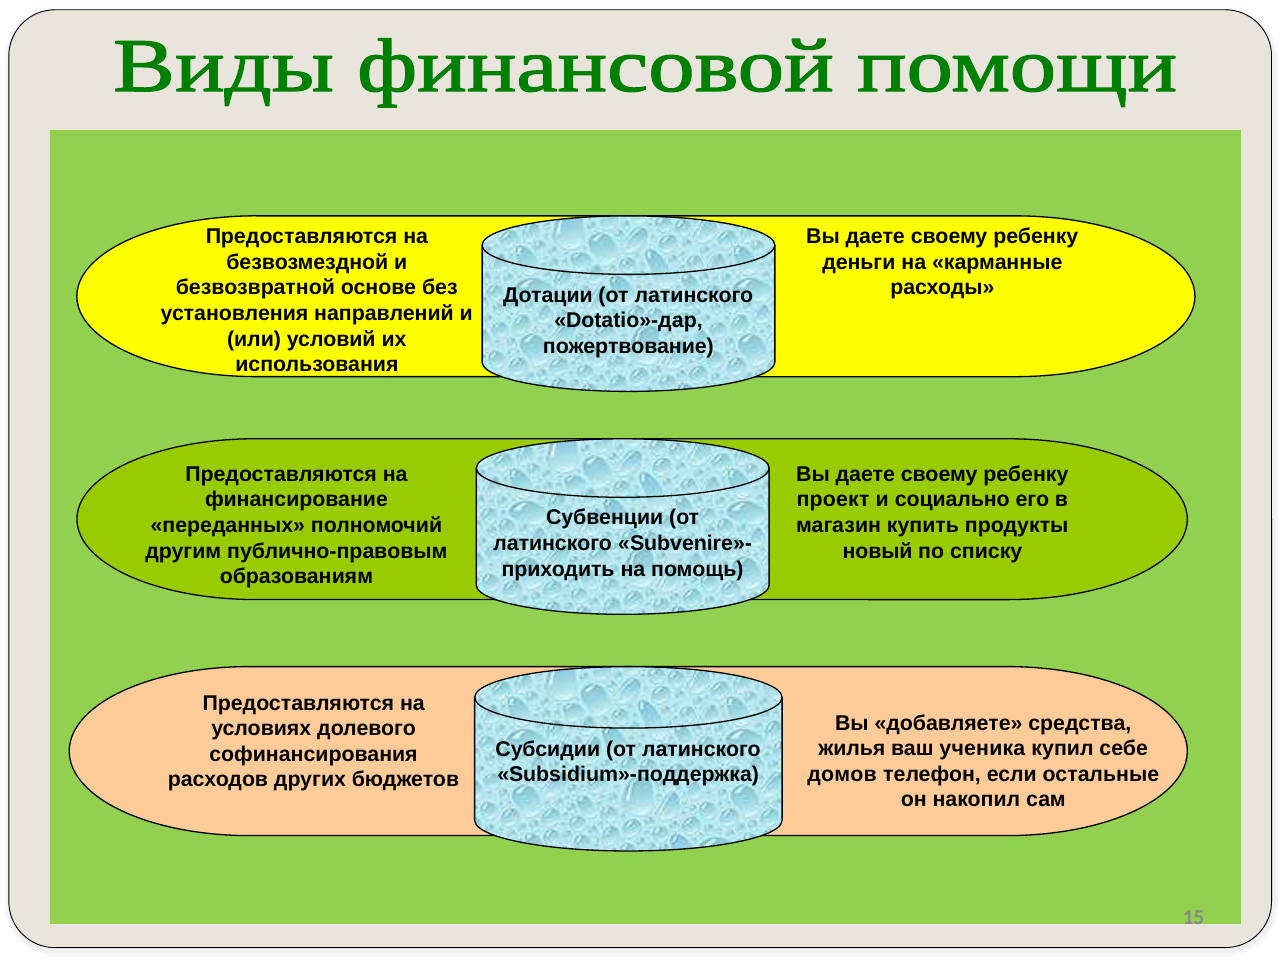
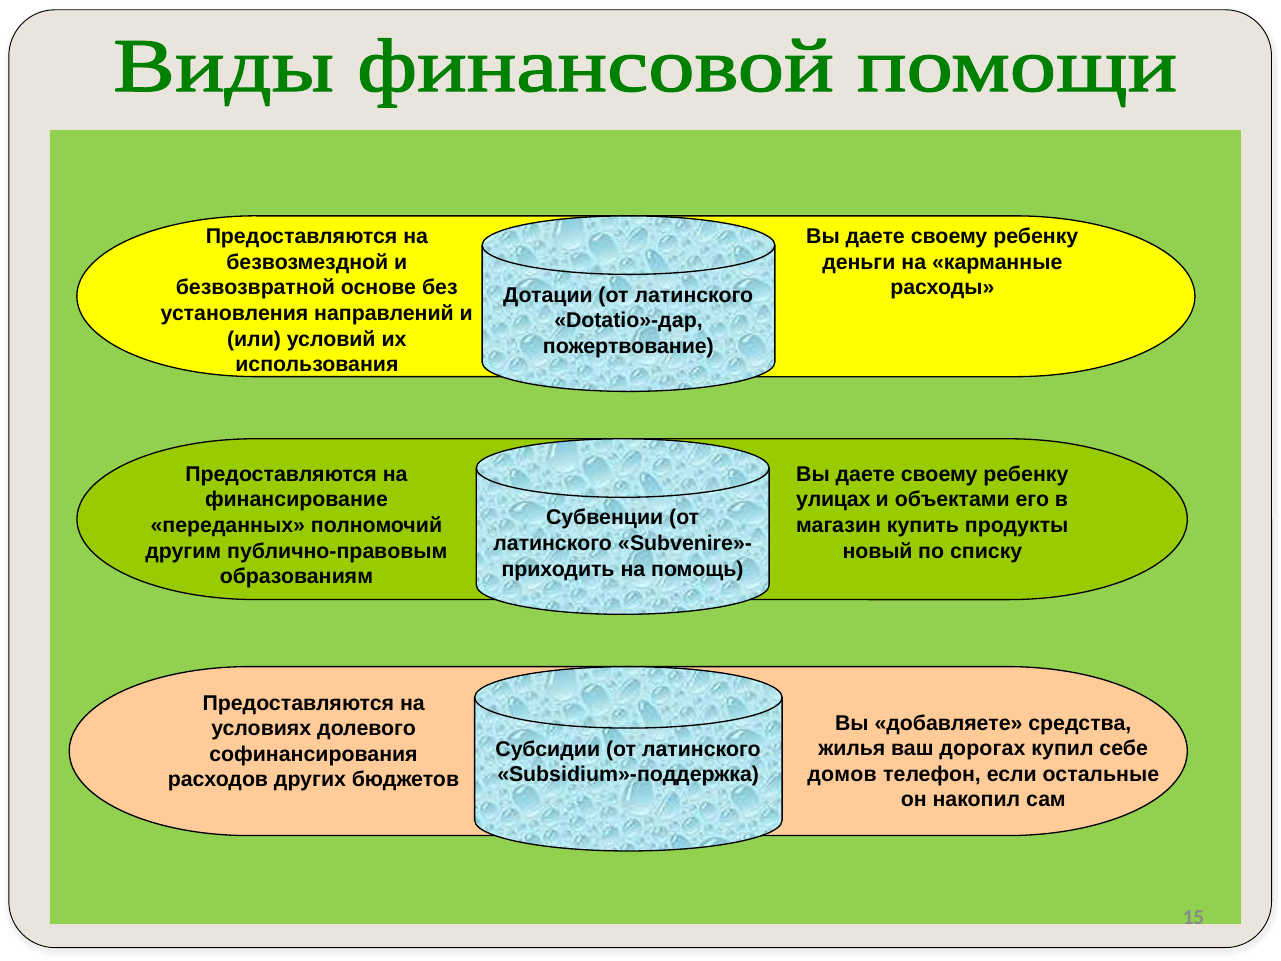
проект: проект -> улицах
социально: социально -> объектами
ученика: ученика -> дорогах
